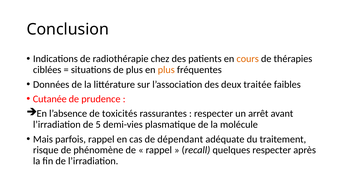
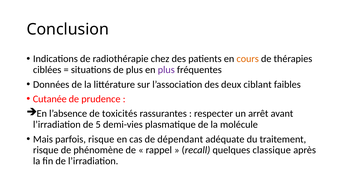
plus at (166, 70) colour: orange -> purple
traitée: traitée -> ciblant
parfois rappel: rappel -> risque
quelques respecter: respecter -> classique
